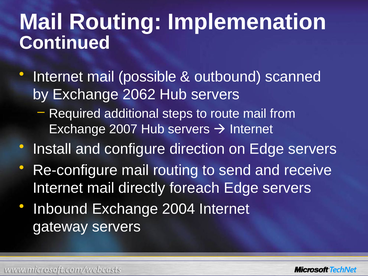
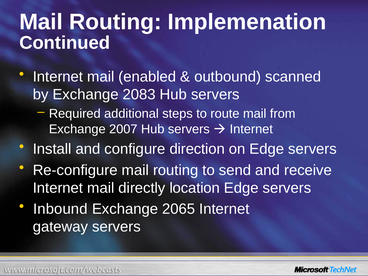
possible: possible -> enabled
2062: 2062 -> 2083
foreach: foreach -> location
2004: 2004 -> 2065
